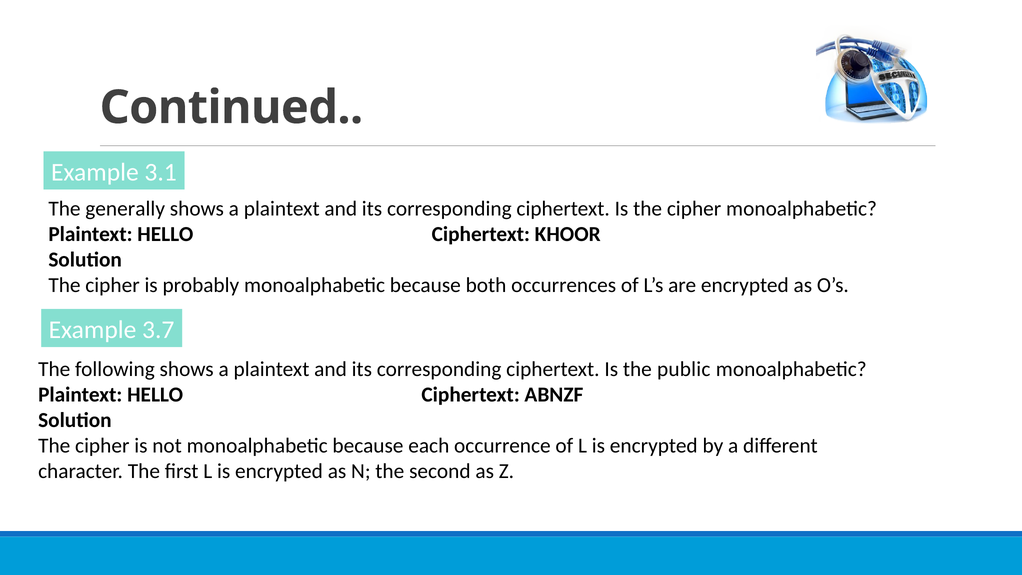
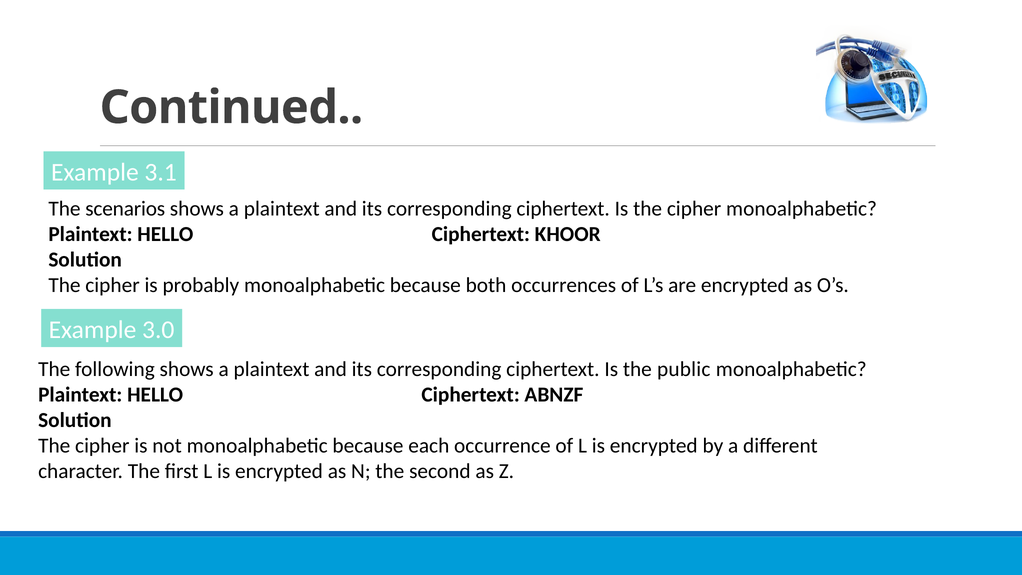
generally: generally -> scenarios
3.7: 3.7 -> 3.0
